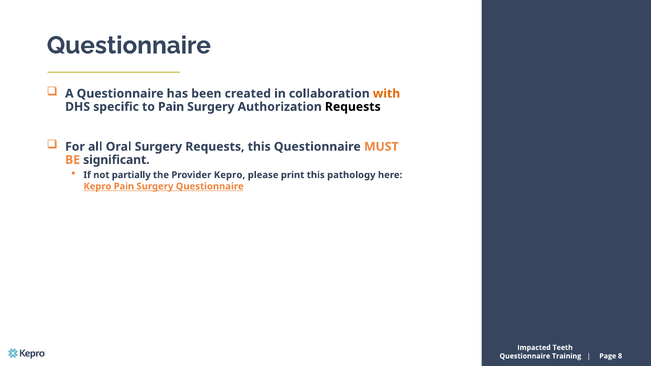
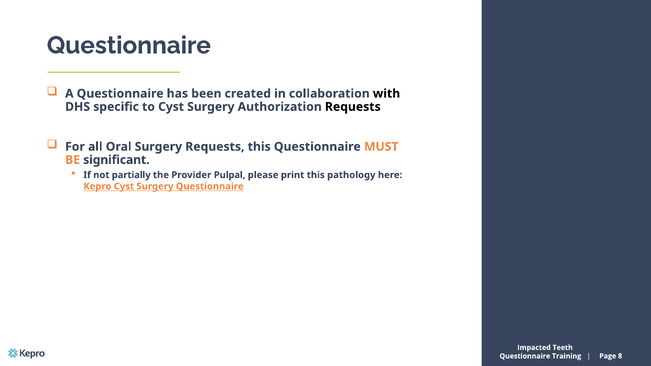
with colour: orange -> black
to Pain: Pain -> Cyst
Provider Kepro: Kepro -> Pulpal
Kepro Pain: Pain -> Cyst
